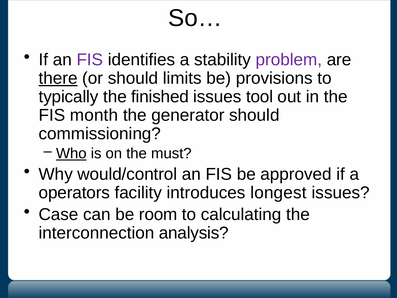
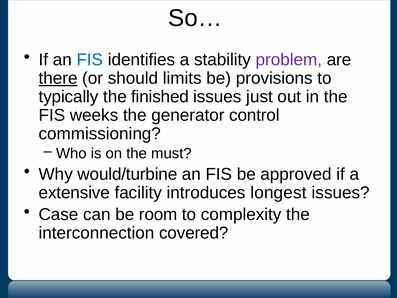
FIS at (90, 60) colour: purple -> blue
tool: tool -> just
month: month -> weeks
generator should: should -> control
Who underline: present -> none
would/control: would/control -> would/turbine
operators: operators -> extensive
calculating: calculating -> complexity
analysis: analysis -> covered
